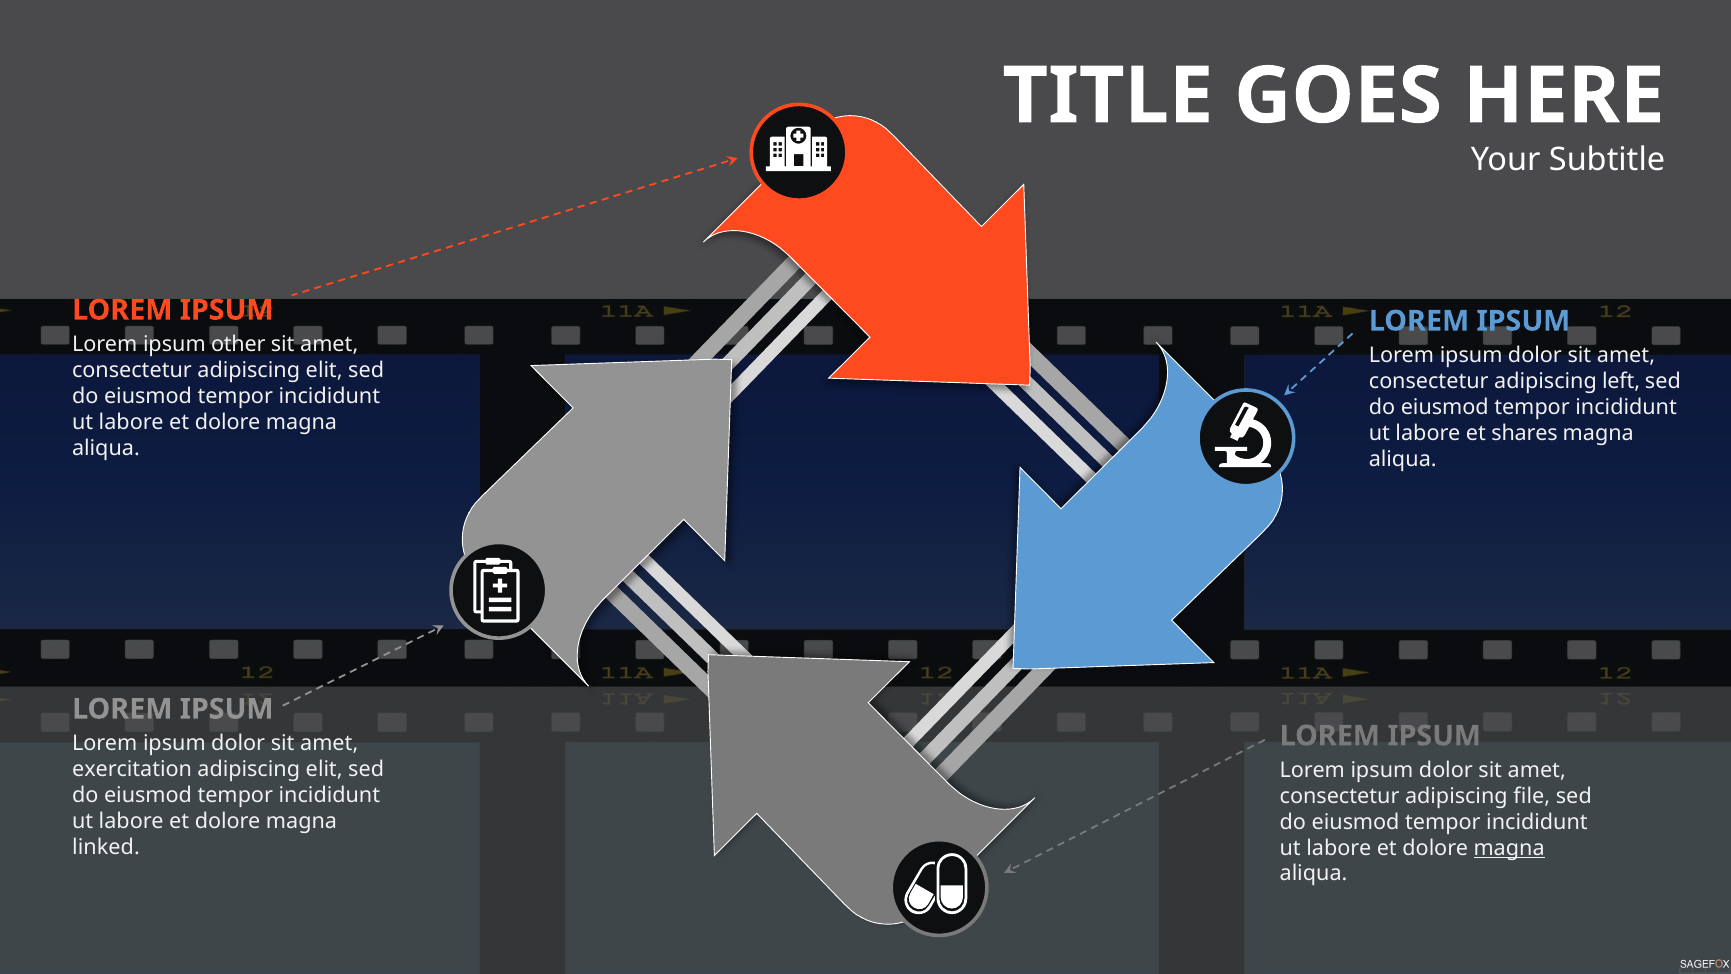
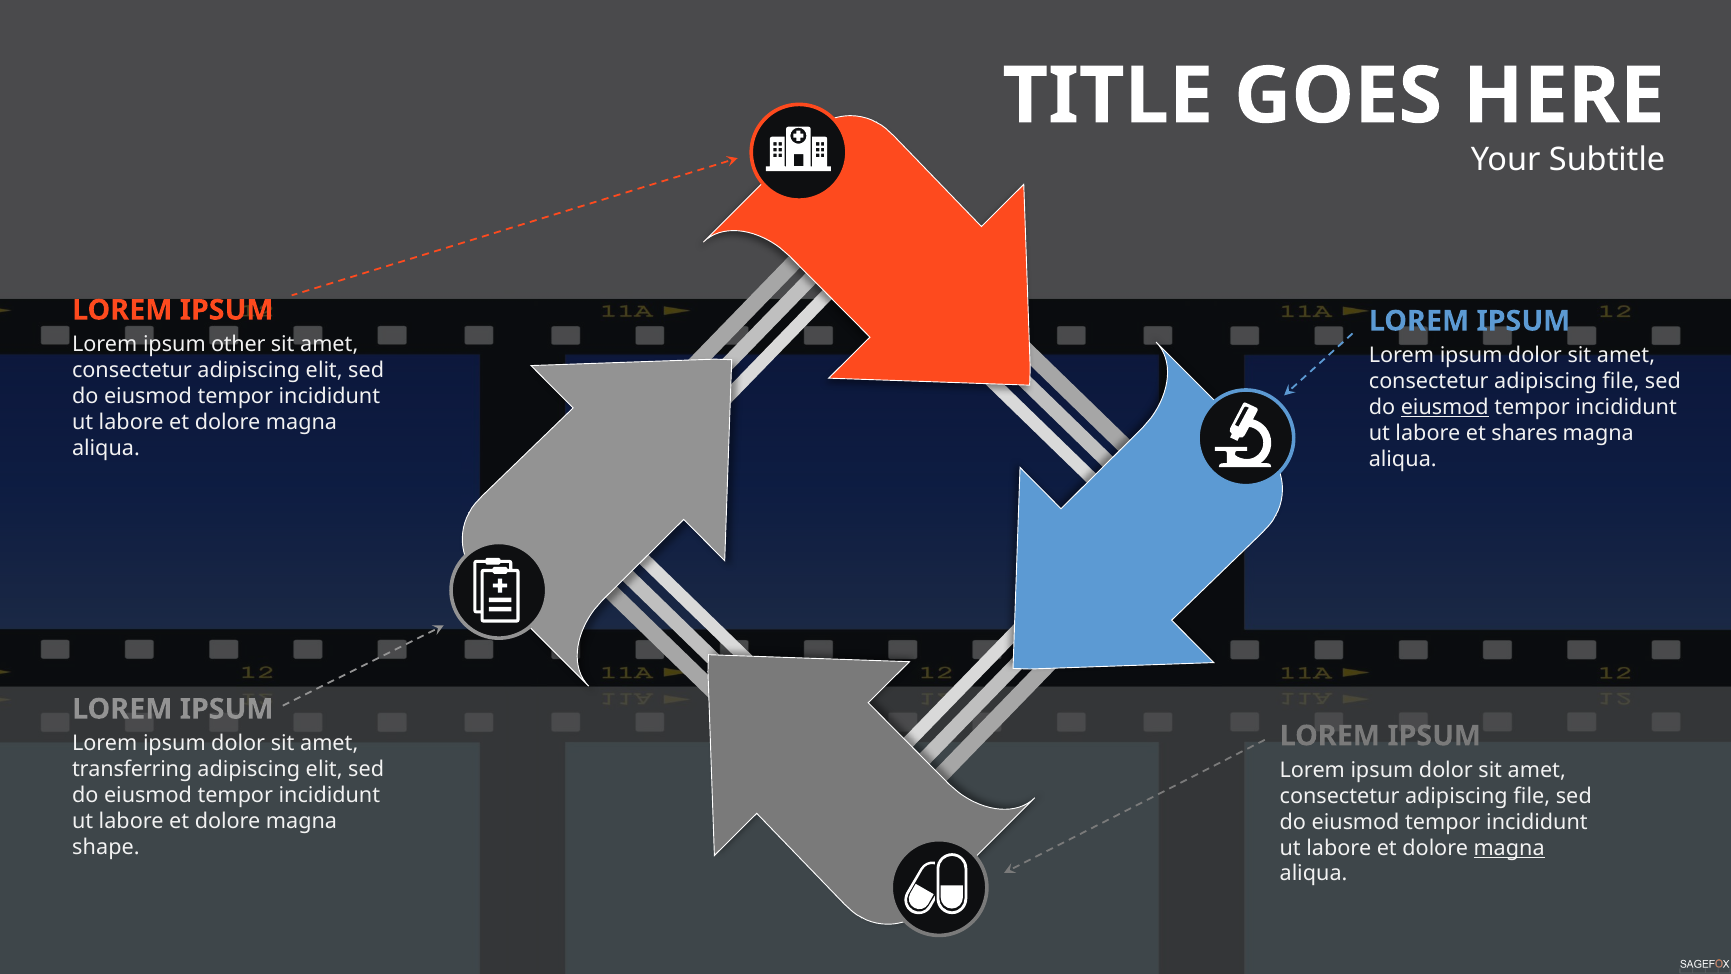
left at (1621, 381): left -> file
eiusmod at (1445, 407) underline: none -> present
exercitation: exercitation -> transferring
linked: linked -> shape
